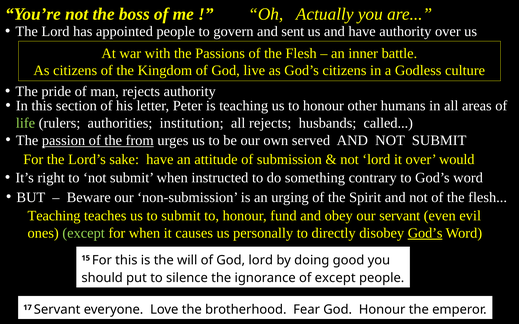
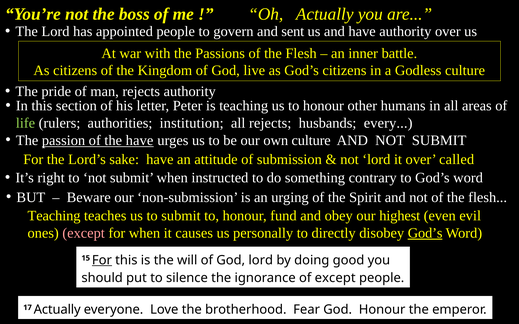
called: called -> every
the from: from -> have
own served: served -> culture
would: would -> called
our servant: servant -> highest
except at (84, 233) colour: light green -> pink
For at (102, 260) underline: none -> present
17 Servant: Servant -> Actually
